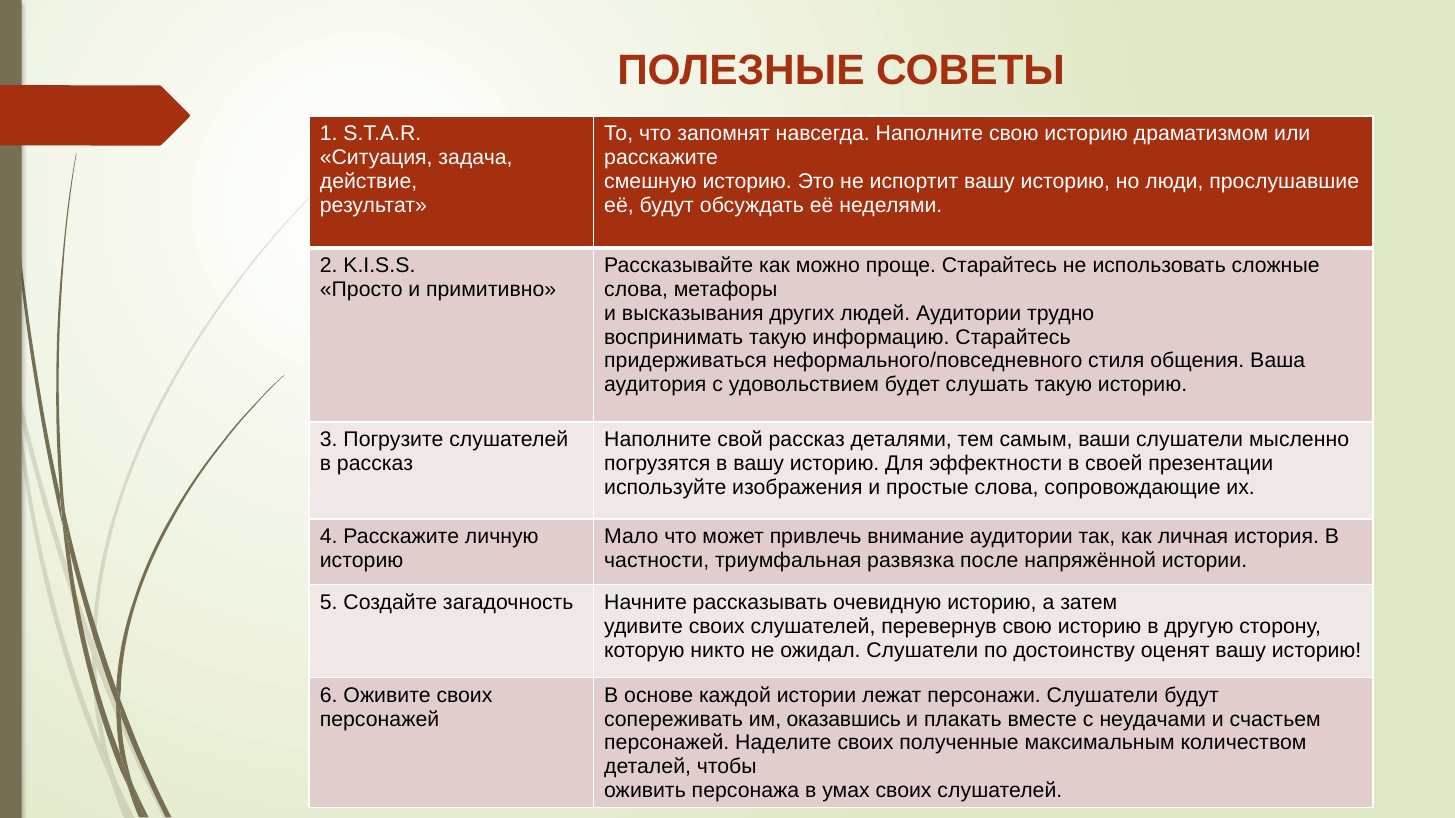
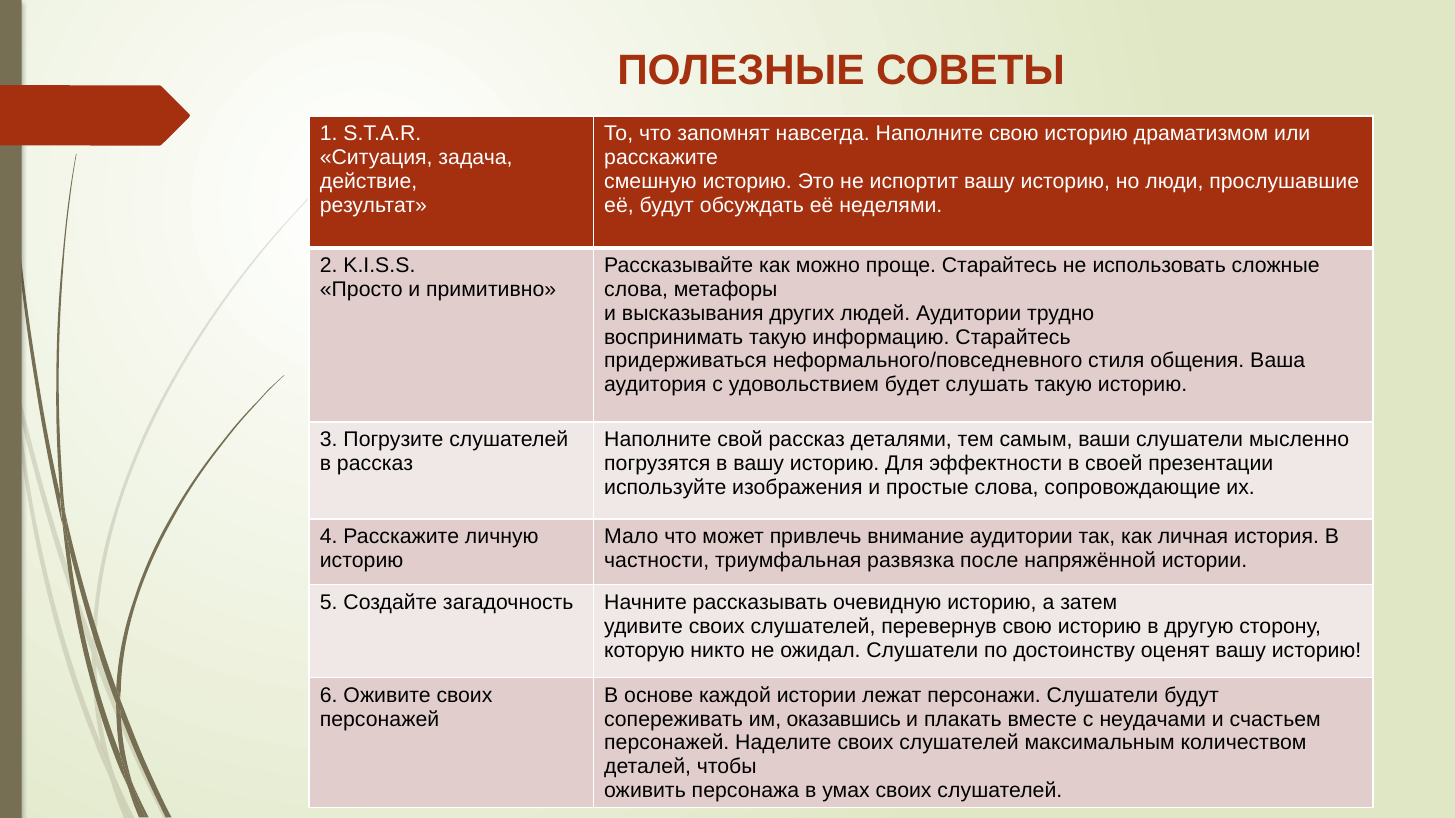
Наделите своих полученные: полученные -> слушателей
